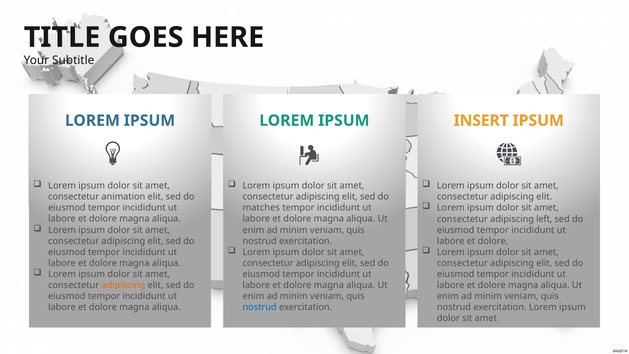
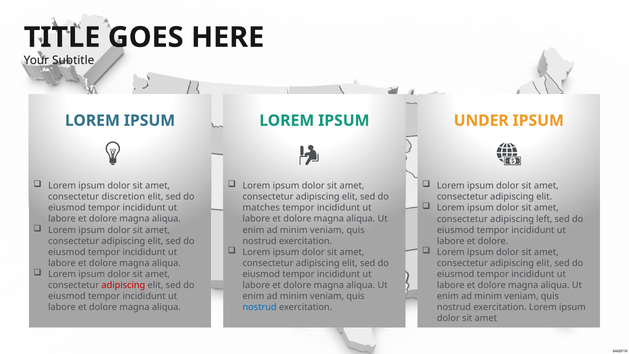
INSERT: INSERT -> UNDER
animation: animation -> discretion
adipiscing at (123, 285) colour: orange -> red
